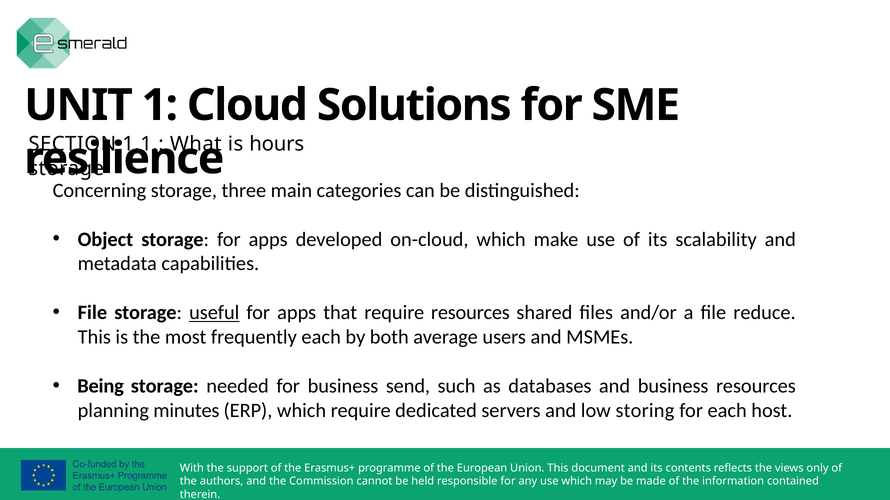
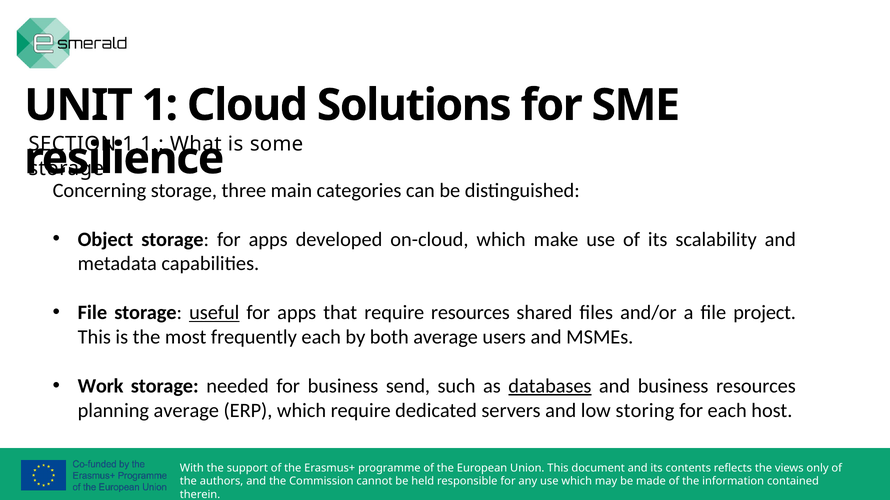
hours: hours -> some
reduce: reduce -> project
Being: Being -> Work
databases underline: none -> present
planning minutes: minutes -> average
